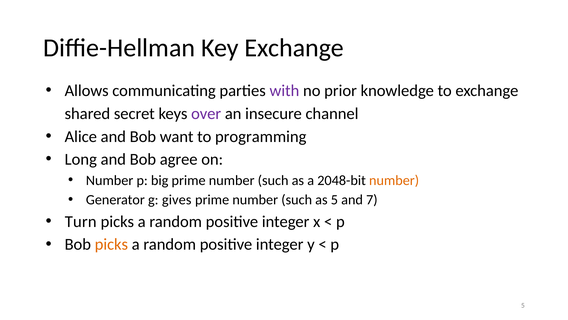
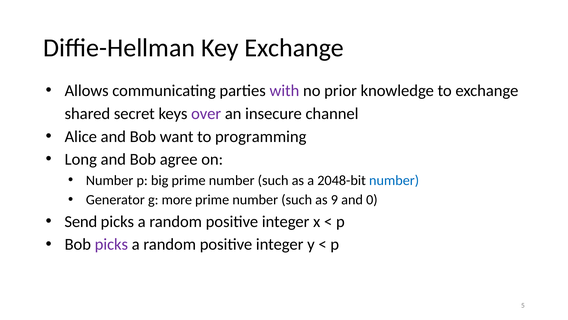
number at (394, 180) colour: orange -> blue
gives: gives -> more
as 5: 5 -> 9
7: 7 -> 0
Turn: Turn -> Send
picks at (111, 244) colour: orange -> purple
